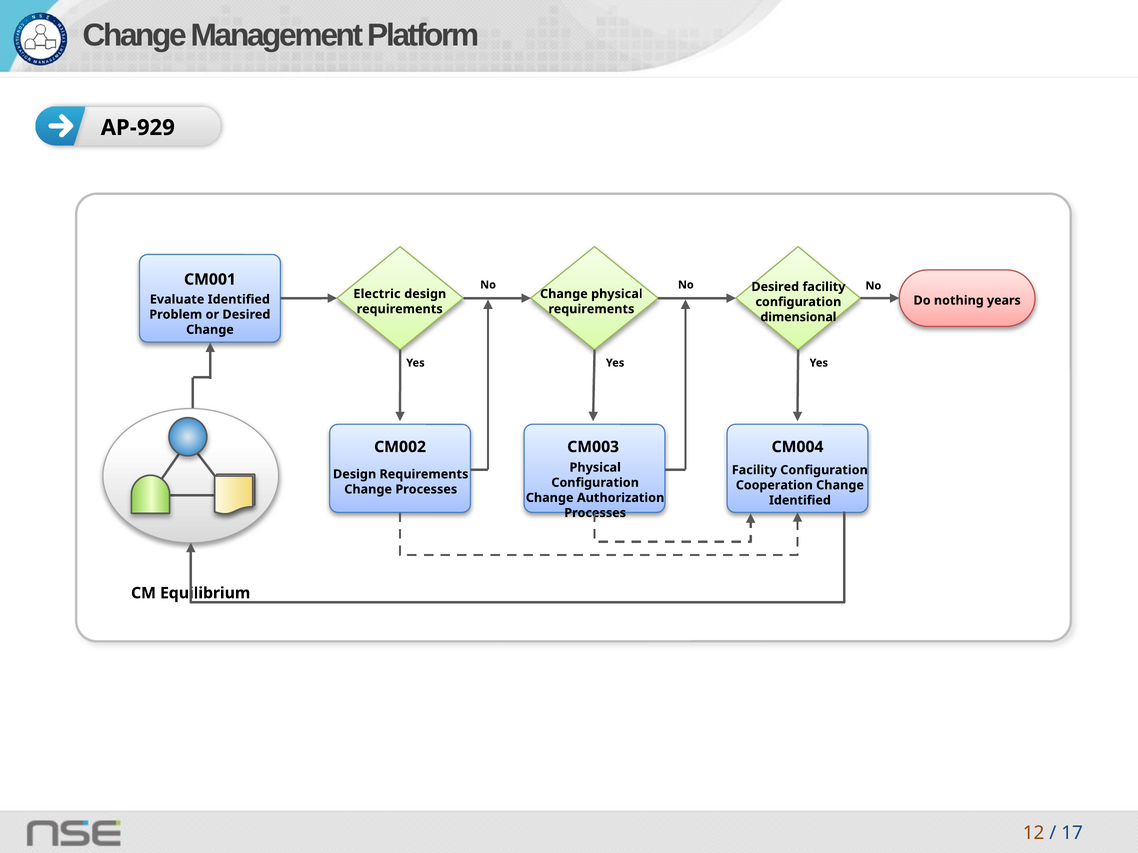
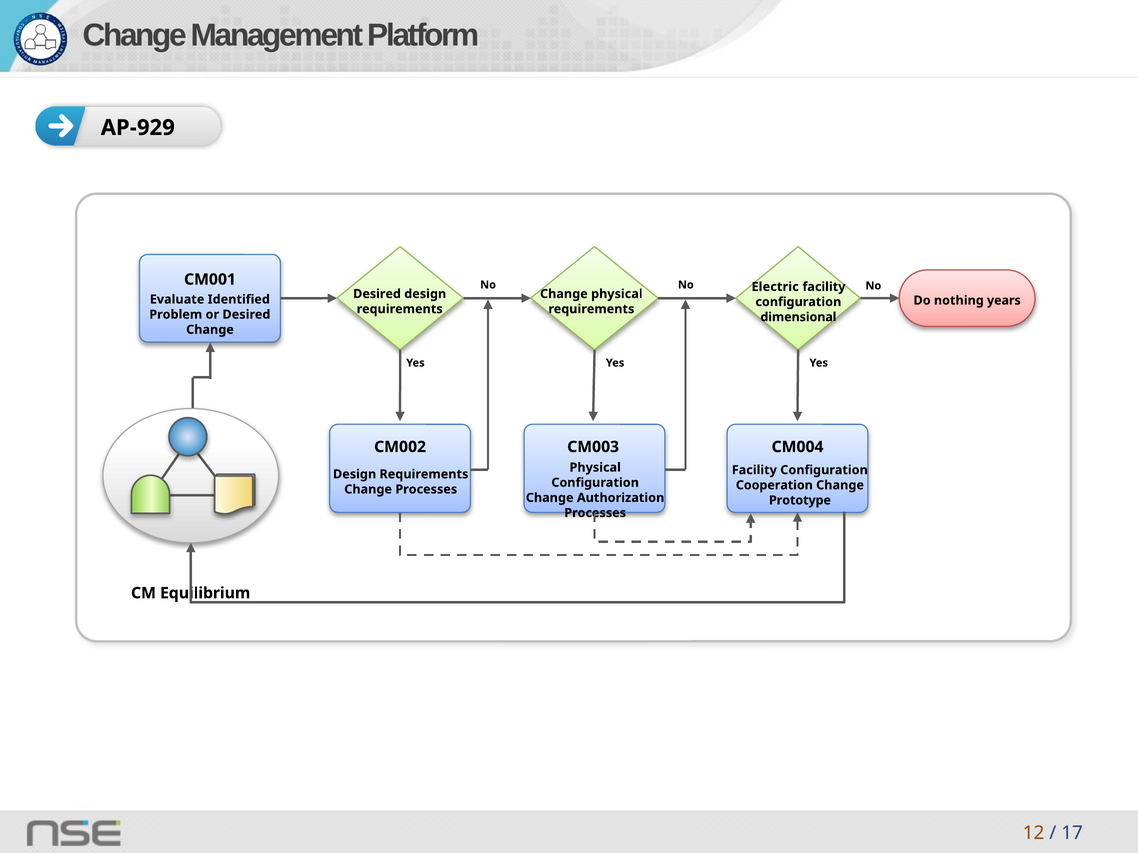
Desired at (775, 287): Desired -> Electric
Electric at (377, 294): Electric -> Desired
Identified at (800, 501): Identified -> Prototype
